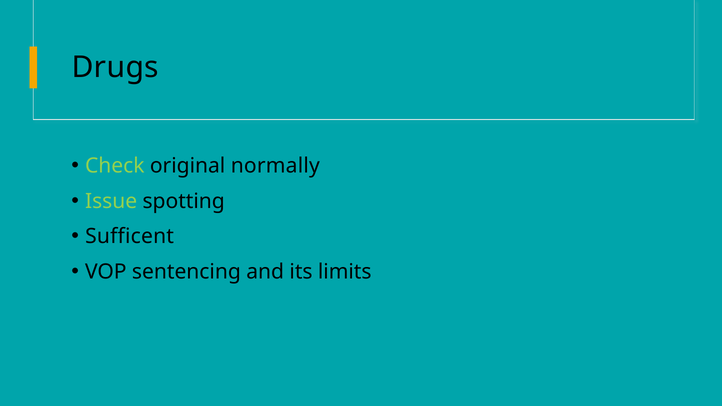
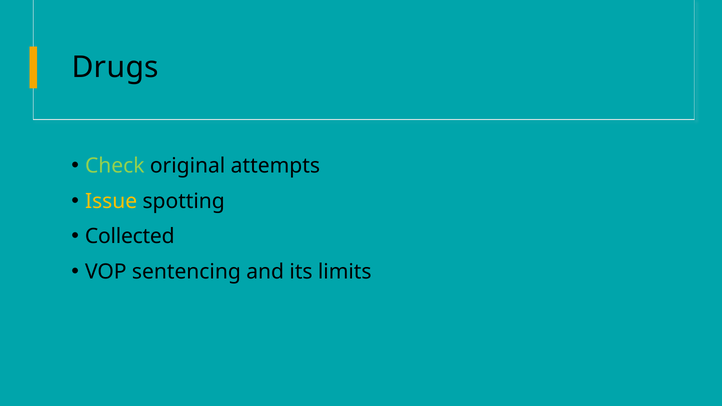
normally: normally -> attempts
Issue colour: light green -> yellow
Sufficent: Sufficent -> Collected
